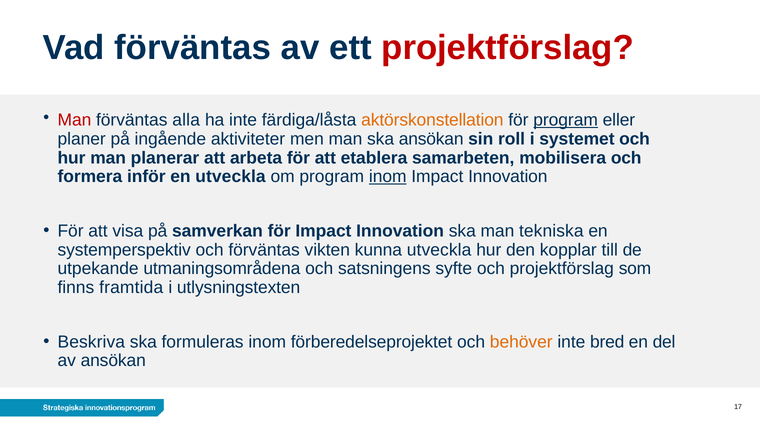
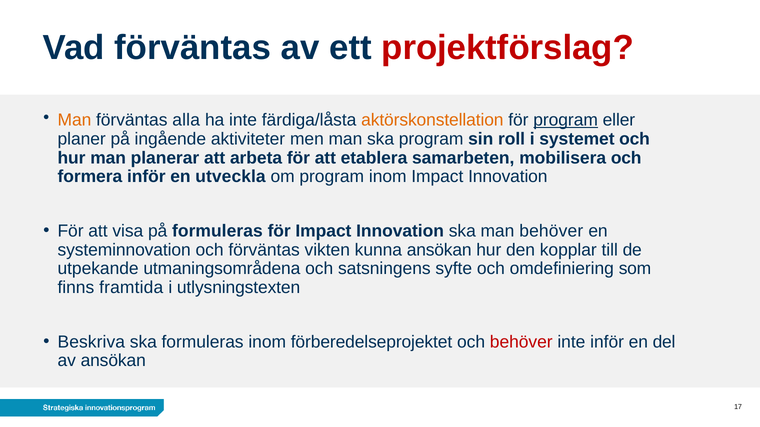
Man at (74, 120) colour: red -> orange
ska ansökan: ansökan -> program
inom at (388, 177) underline: present -> none
på samverkan: samverkan -> formuleras
man tekniska: tekniska -> behöver
systemperspektiv: systemperspektiv -> systeminnovation
kunna utveckla: utveckla -> ansökan
och projektförslag: projektförslag -> omdefiniering
behöver at (521, 342) colour: orange -> red
inte bred: bred -> inför
